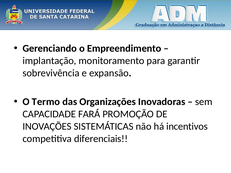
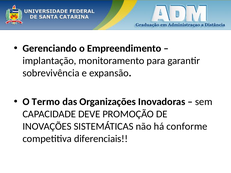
FARÁ: FARÁ -> DEVE
incentivos: incentivos -> conforme
